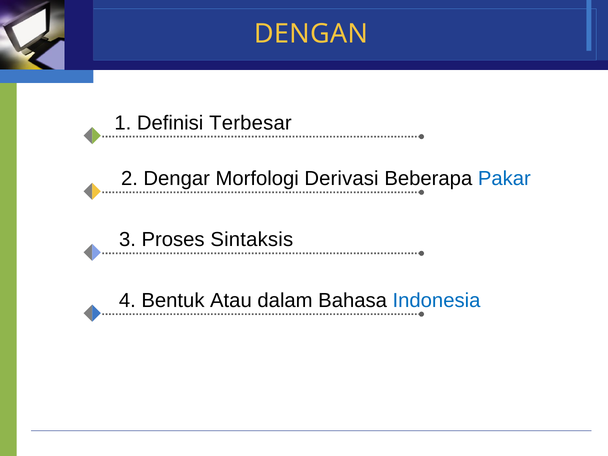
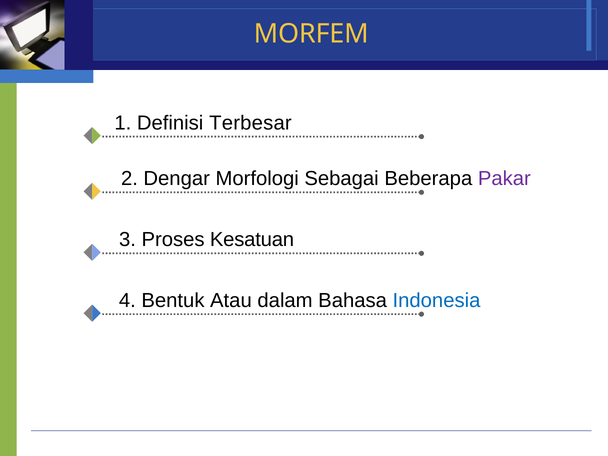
DENGAN: DENGAN -> MORFEM
Derivasi: Derivasi -> Sebagai
Pakar colour: blue -> purple
Sintaksis: Sintaksis -> Kesatuan
